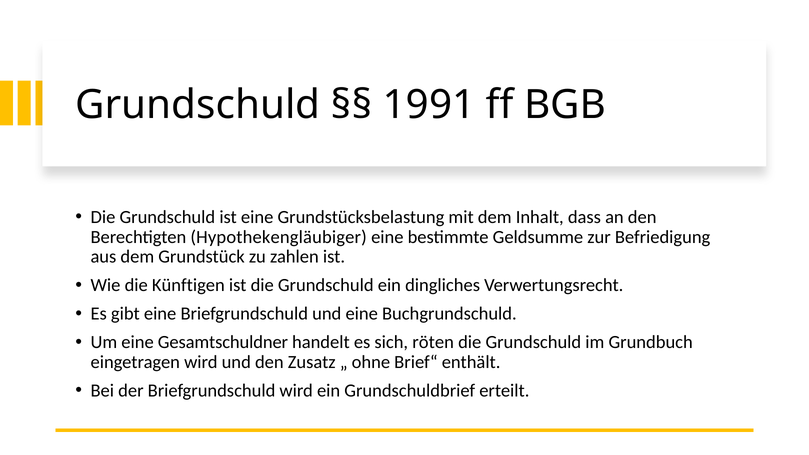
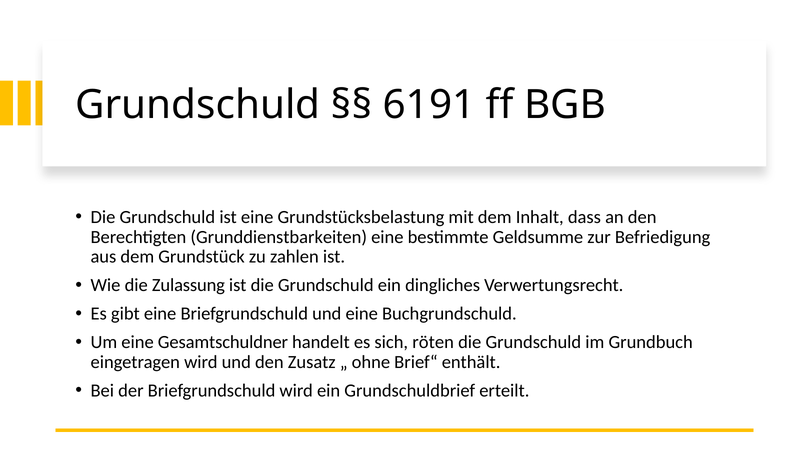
1991: 1991 -> 6191
Hypothekengläubiger: Hypothekengläubiger -> Grunddienstbarkeiten
Künftigen: Künftigen -> Zulassung
